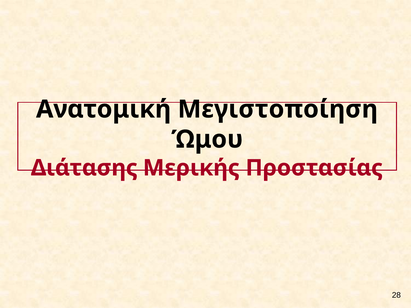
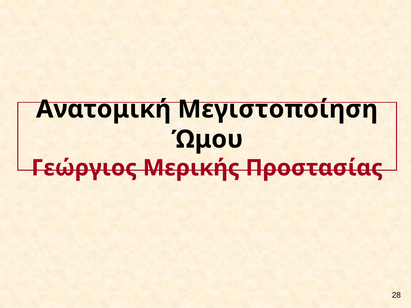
Διάτασης: Διάτασης -> Γεώργιος
